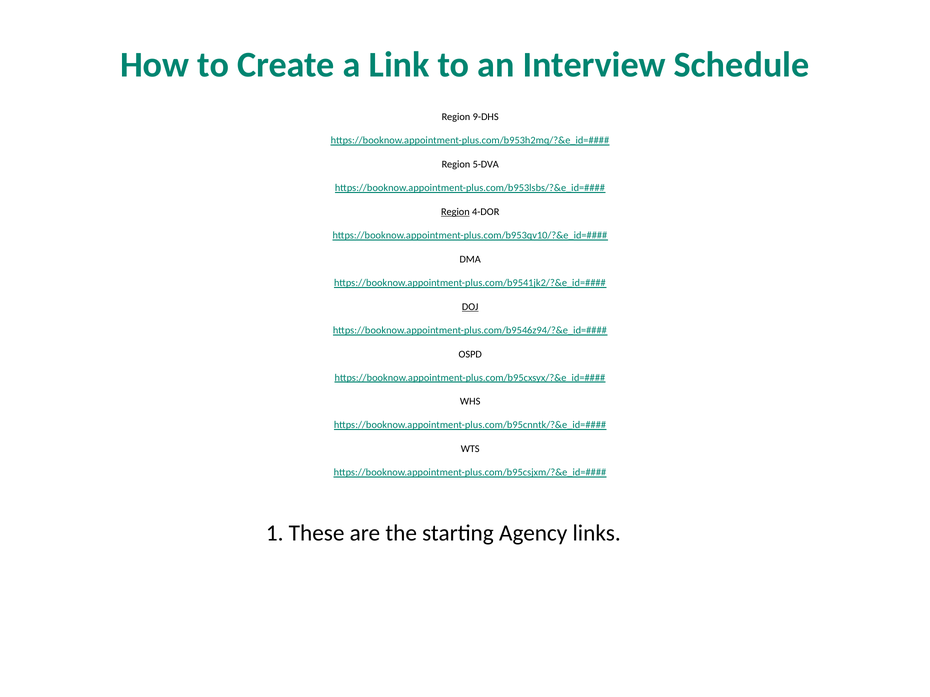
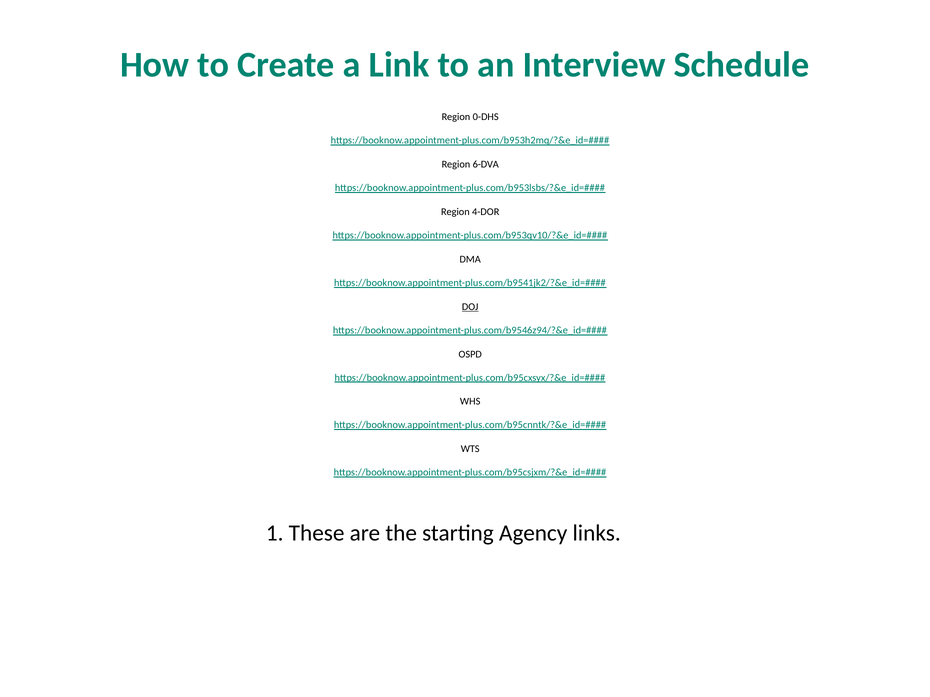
9-DHS: 9-DHS -> 0-DHS
5-DVA: 5-DVA -> 6-DVA
Region at (455, 212) underline: present -> none
